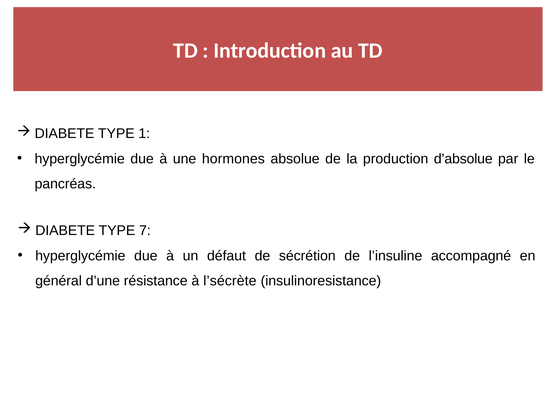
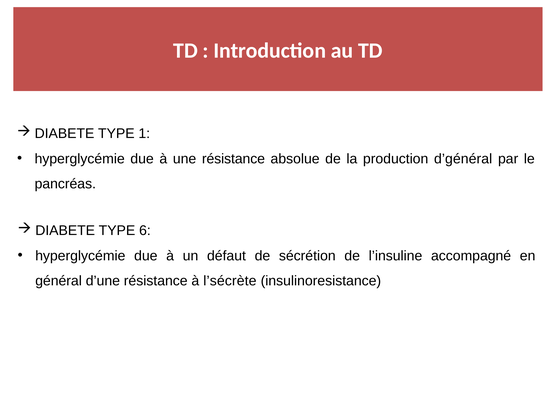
une hormones: hormones -> résistance
d’absolue: d’absolue -> d’général
7: 7 -> 6
